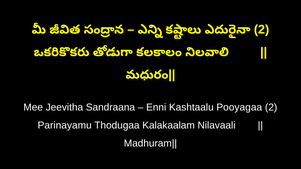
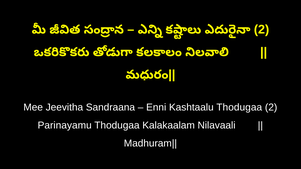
Kashtaalu Pooyagaa: Pooyagaa -> Thodugaa
